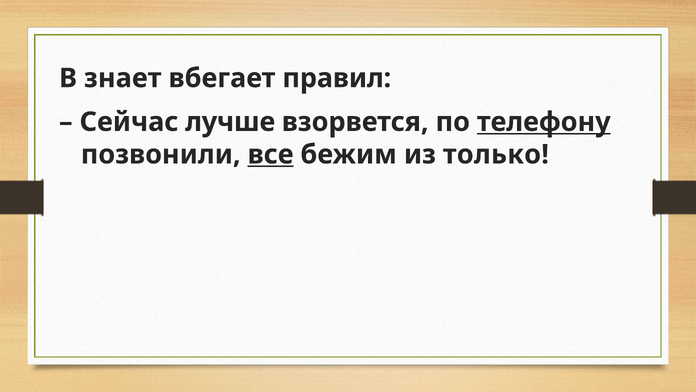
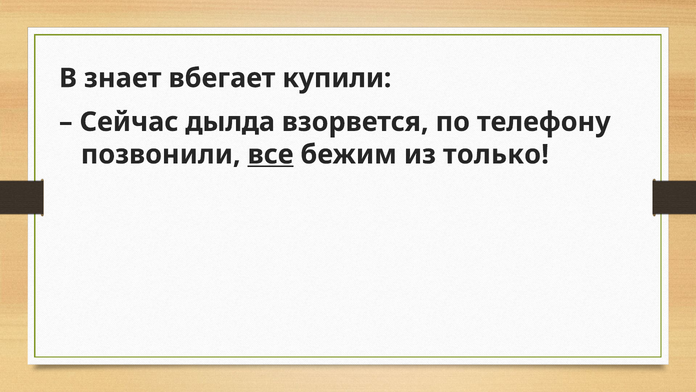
правил: правил -> купили
лучше: лучше -> дылда
телефону underline: present -> none
